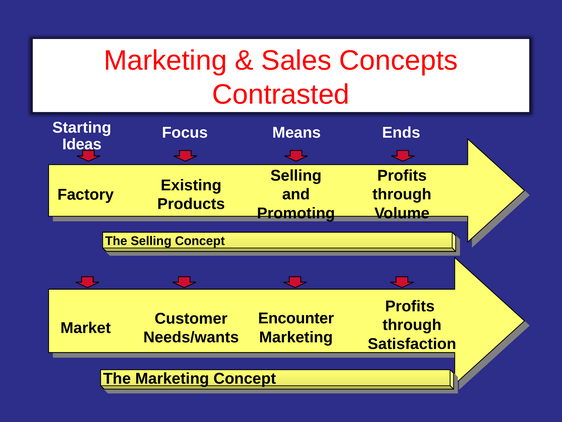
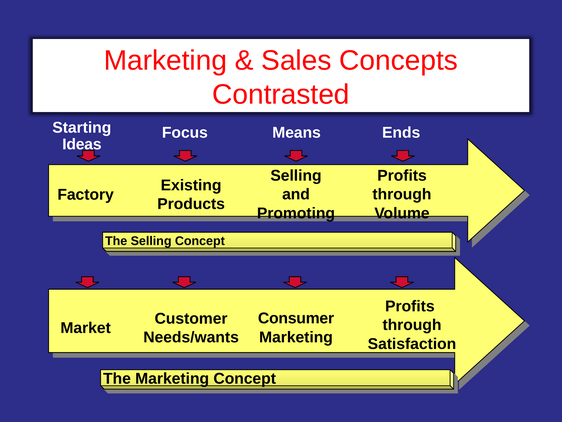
Encounter: Encounter -> Consumer
